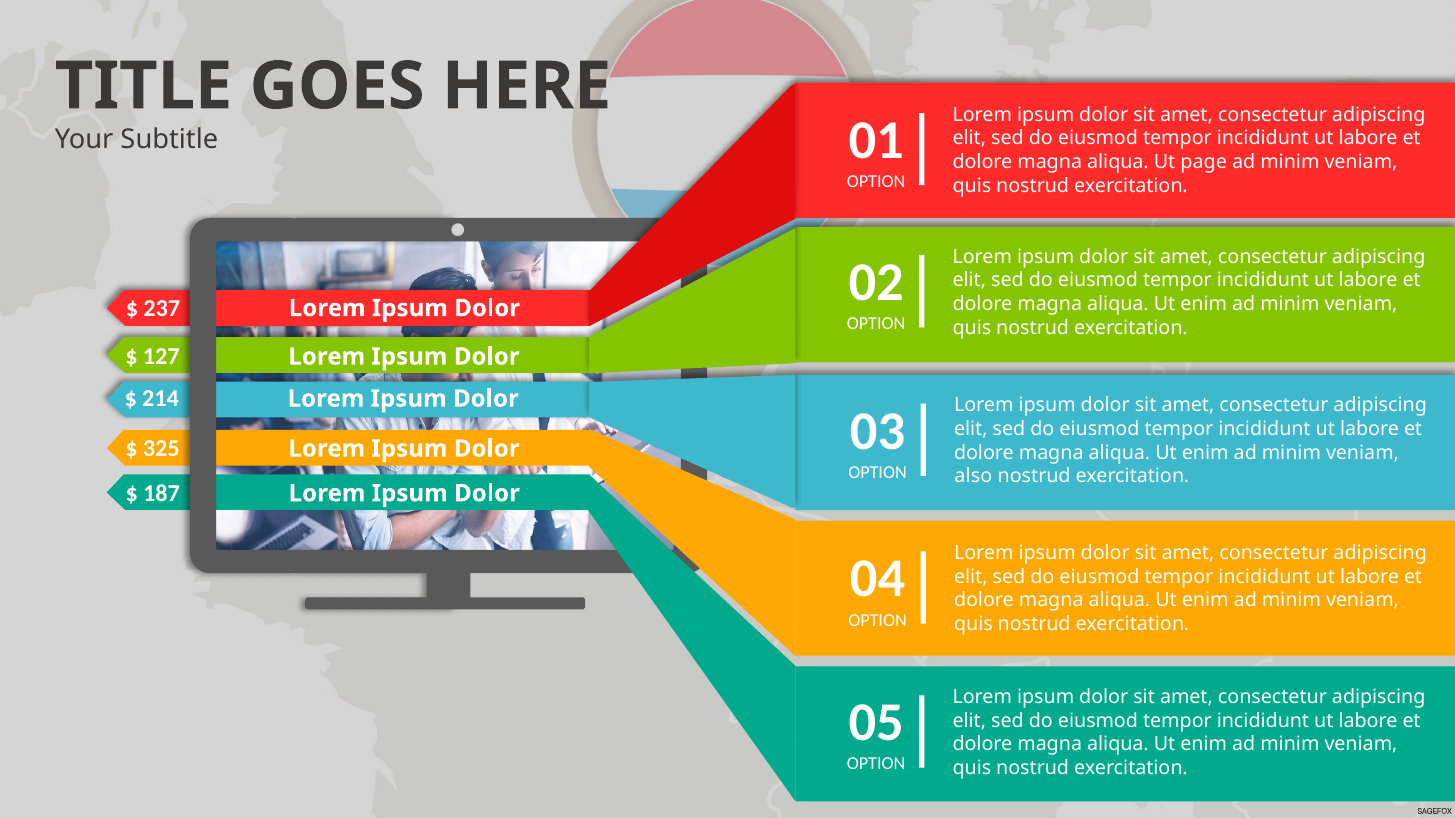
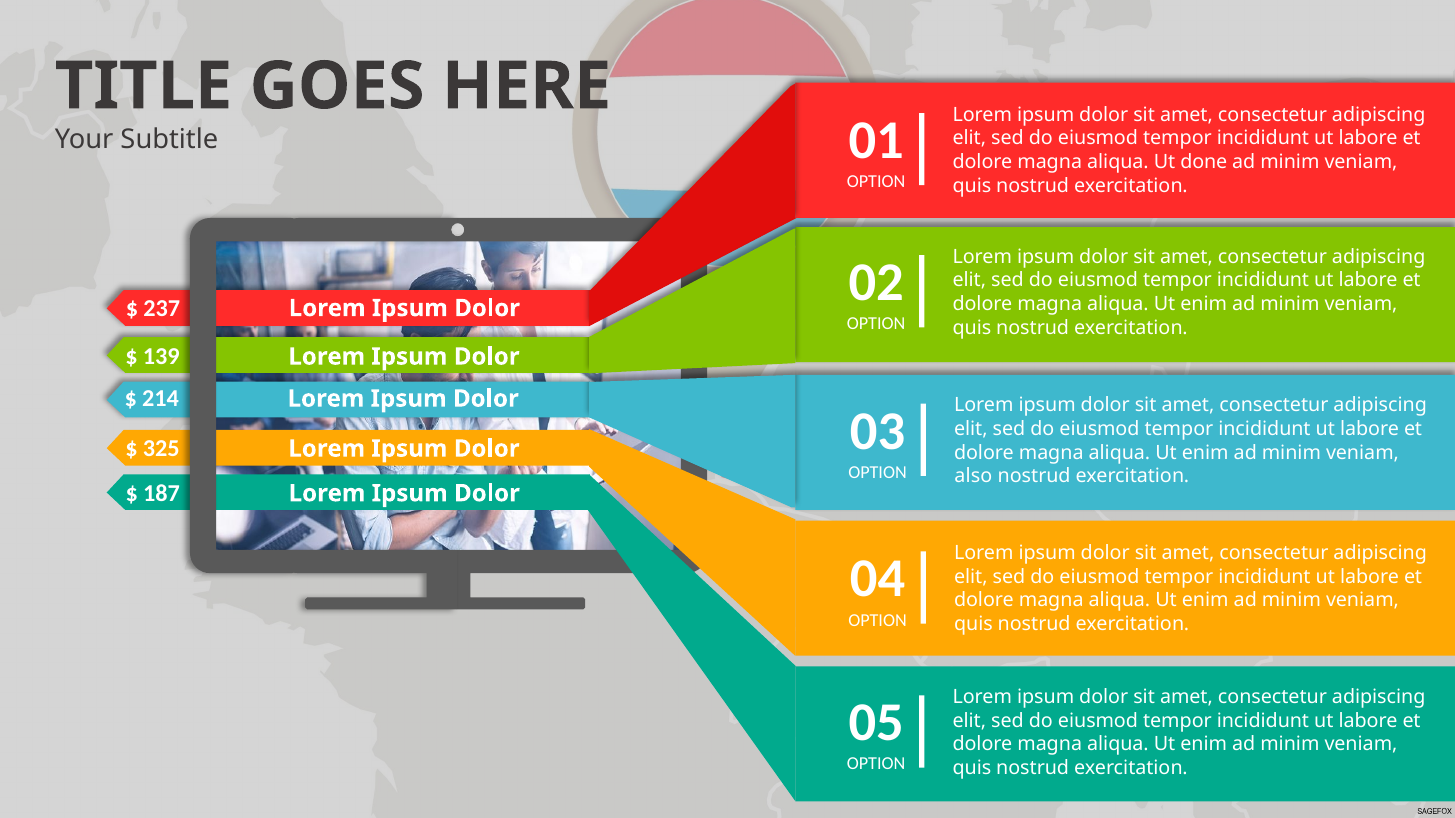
page: page -> done
127: 127 -> 139
